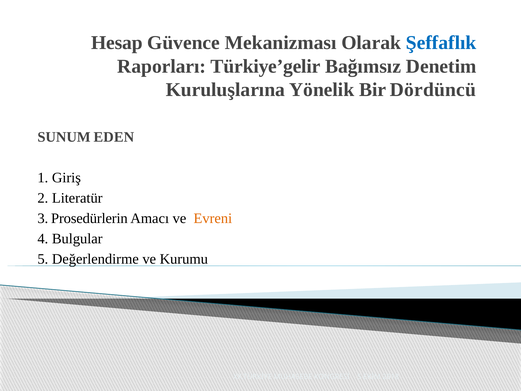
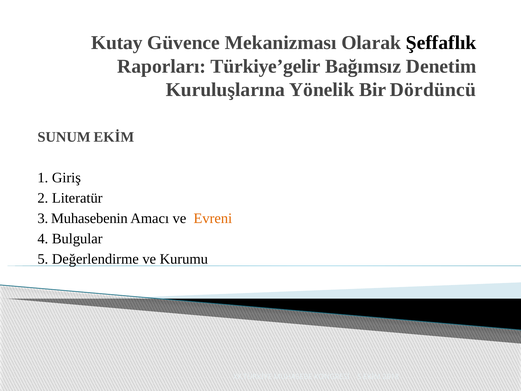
Hesap: Hesap -> Kutay
Şeffaflık colour: blue -> black
SUNUM EDEN: EDEN -> EKİM
Prosedürlerin: Prosedürlerin -> Muhasebenin
